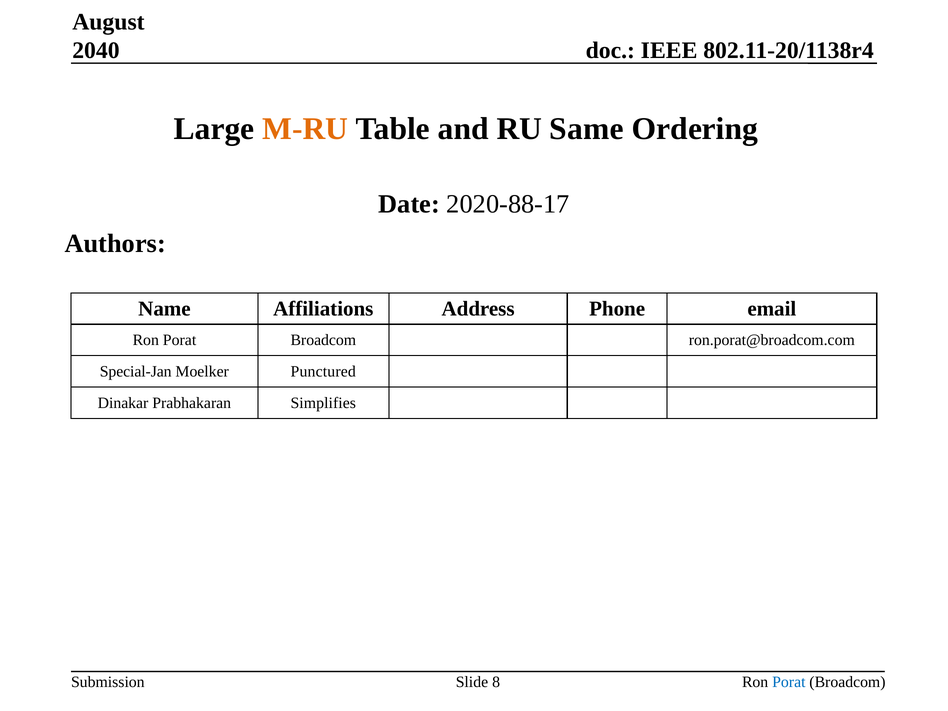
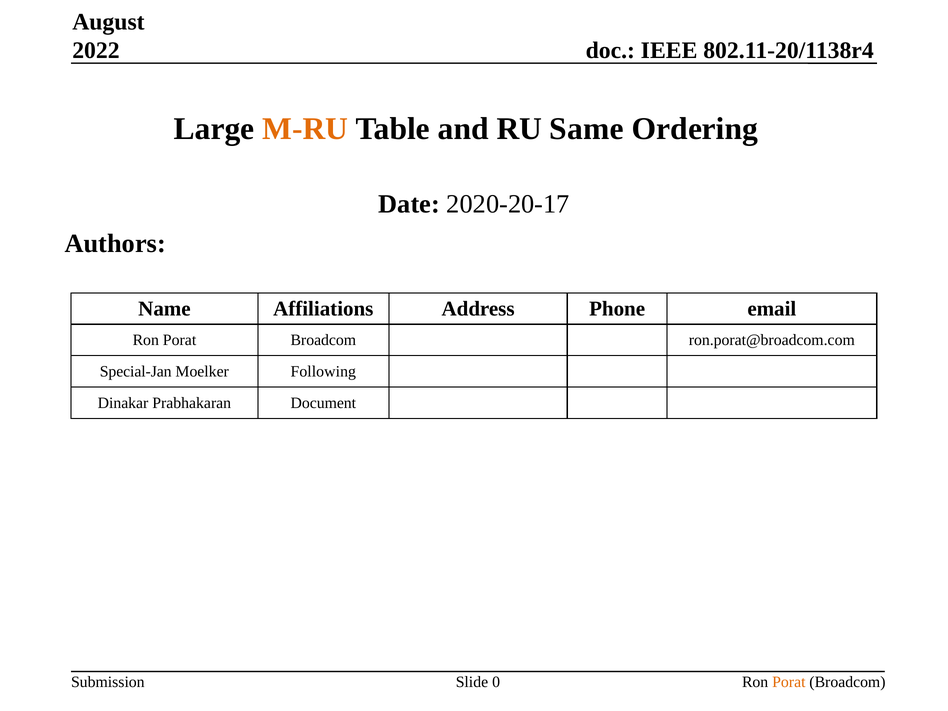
2040: 2040 -> 2022
2020-88-17: 2020-88-17 -> 2020-20-17
Punctured: Punctured -> Following
Simplifies: Simplifies -> Document
Porat at (789, 682) colour: blue -> orange
8: 8 -> 0
